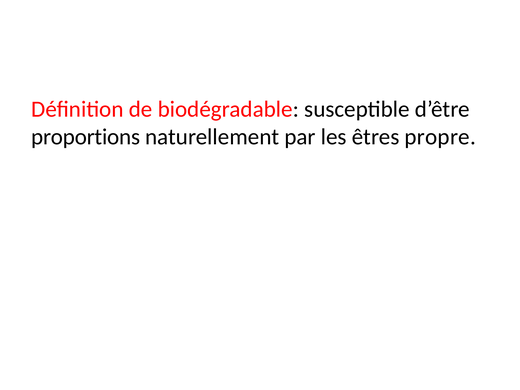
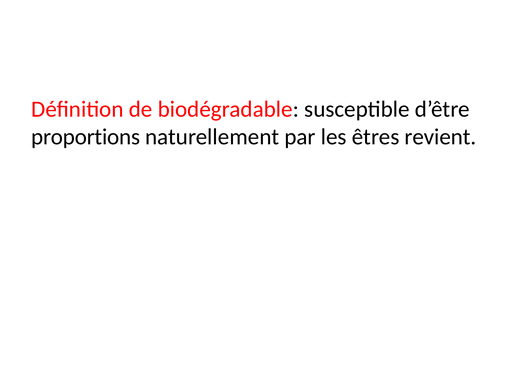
propre: propre -> revient
